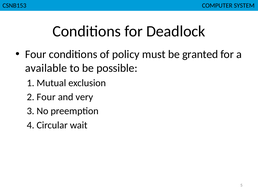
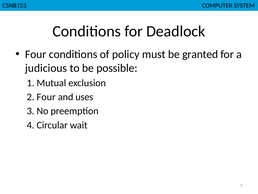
available: available -> judicious
very: very -> uses
